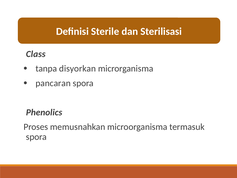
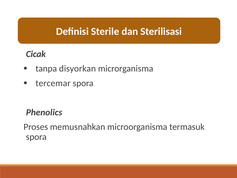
Class: Class -> Cicak
pancaran: pancaran -> tercemar
